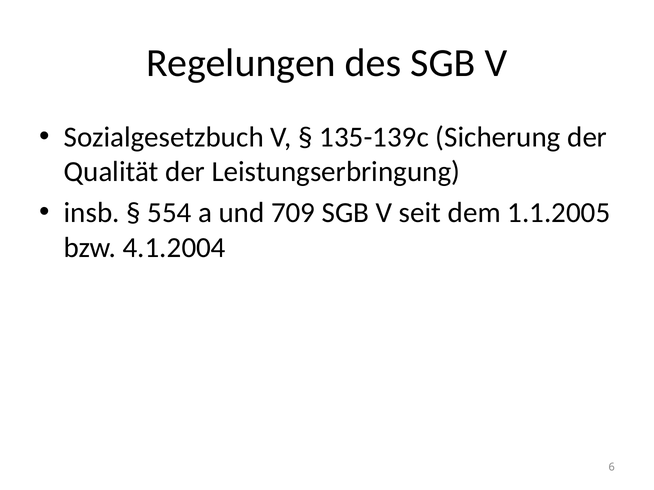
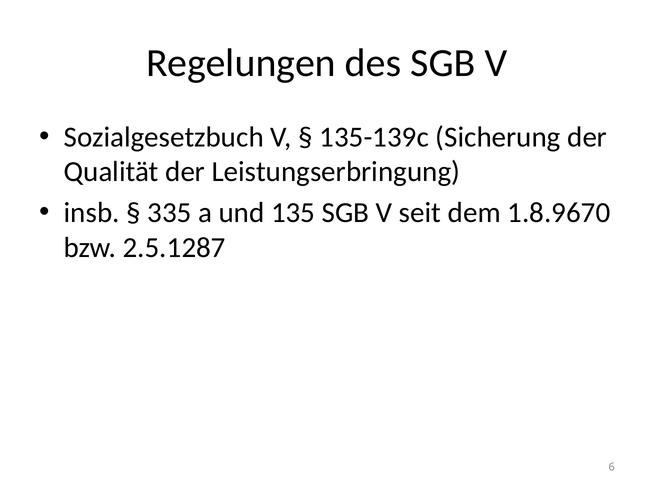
554: 554 -> 335
709: 709 -> 135
1.1.2005: 1.1.2005 -> 1.8.9670
4.1.2004: 4.1.2004 -> 2.5.1287
